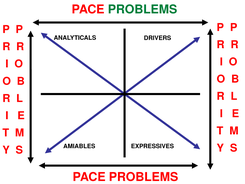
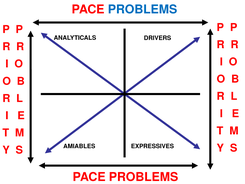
PROBLEMS at (143, 9) colour: green -> blue
